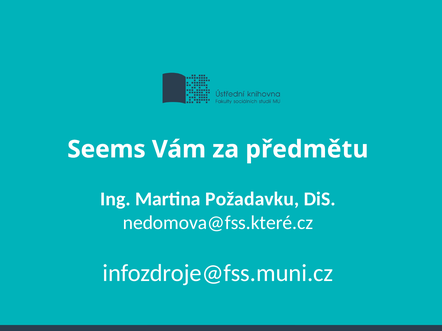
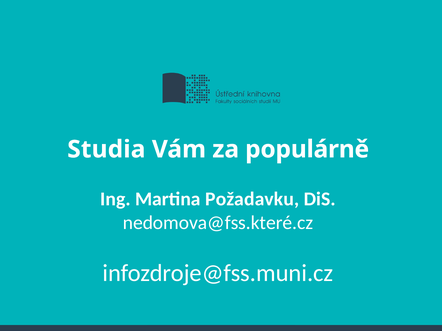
Seems: Seems -> Studia
předmětu: předmětu -> populárně
